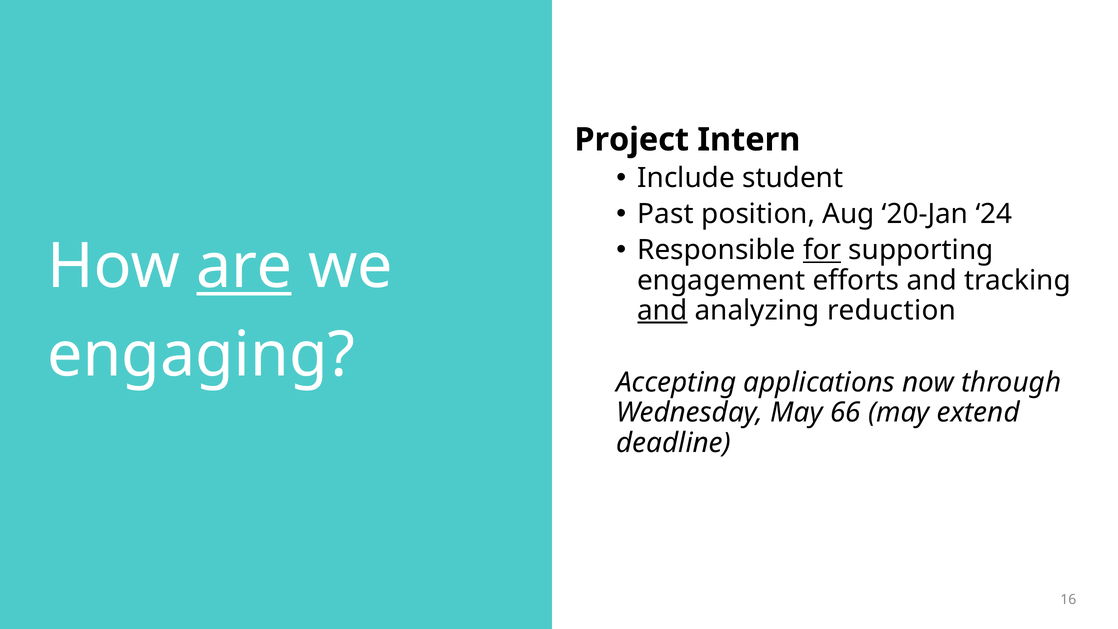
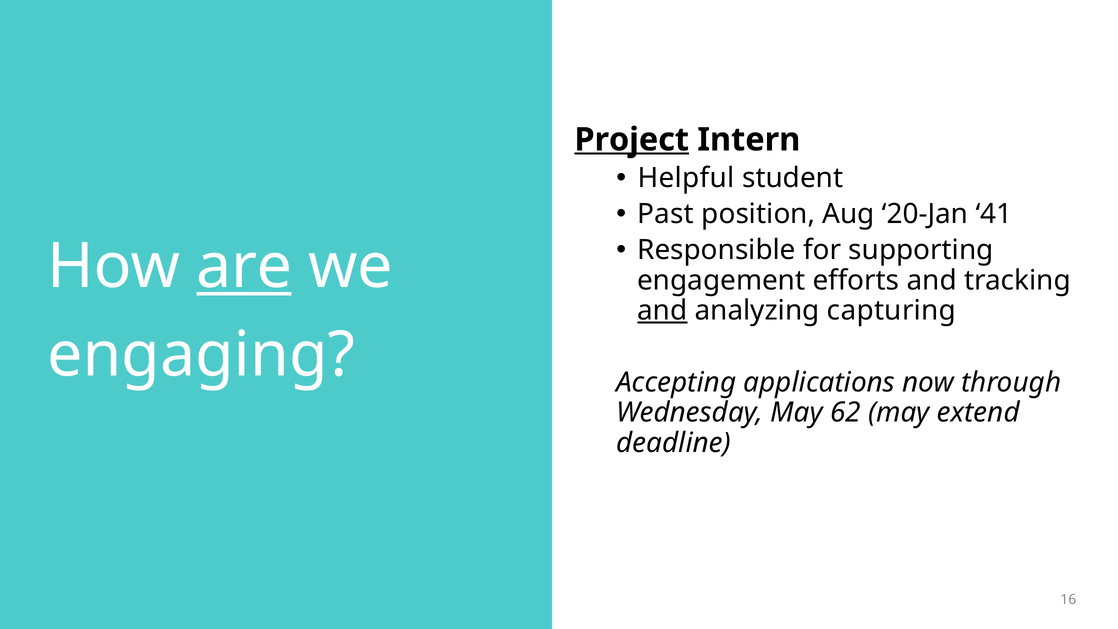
Project underline: none -> present
Include: Include -> Helpful
24: 24 -> 41
for underline: present -> none
reduction: reduction -> capturing
66: 66 -> 62
